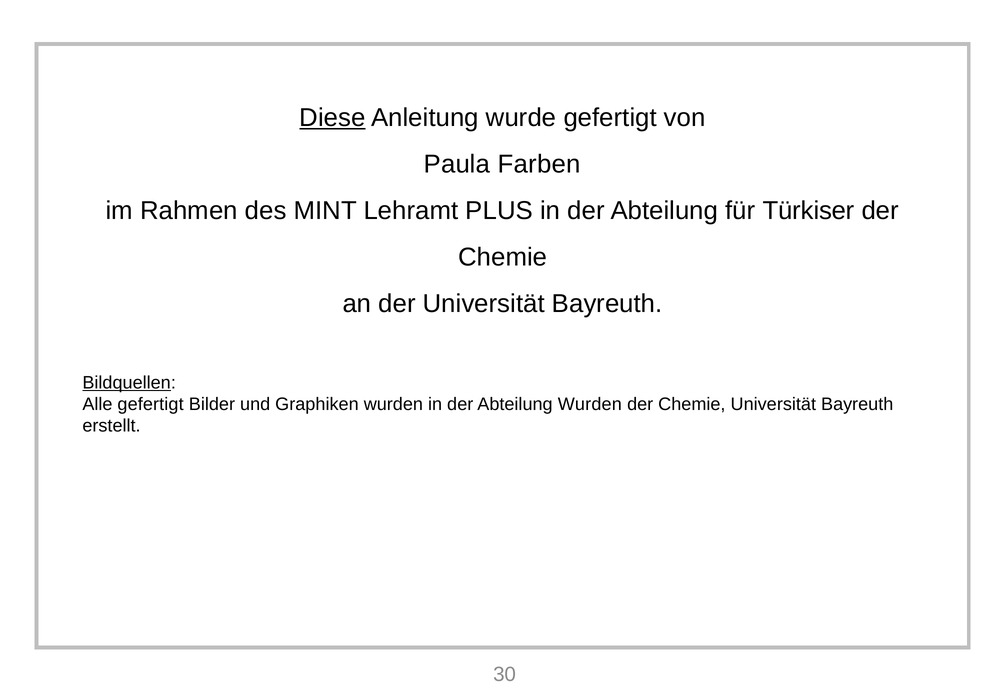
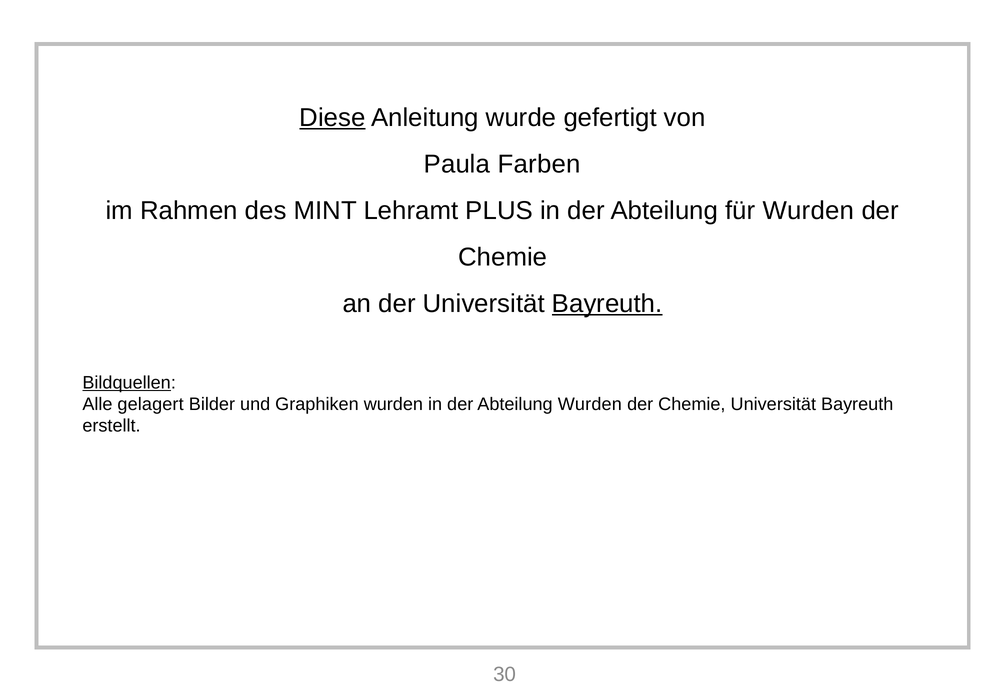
für Türkiser: Türkiser -> Wurden
Bayreuth at (607, 303) underline: none -> present
Alle gefertigt: gefertigt -> gelagert
